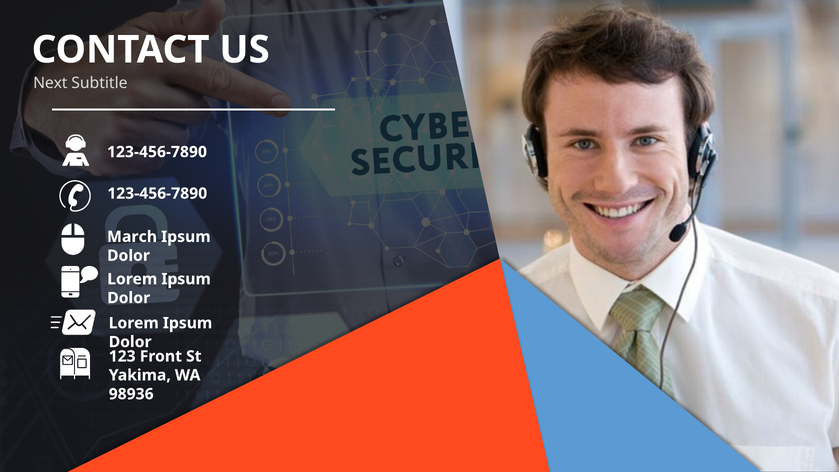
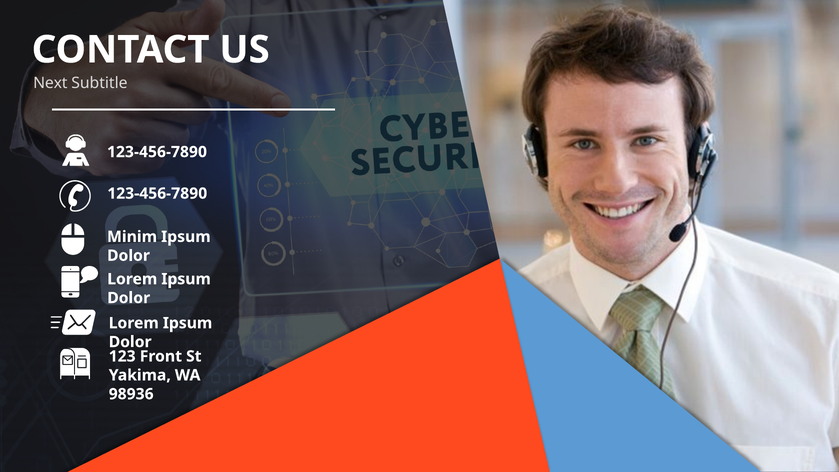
March: March -> Minim
